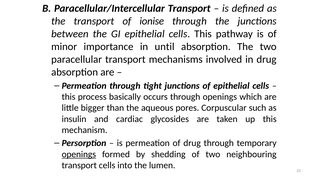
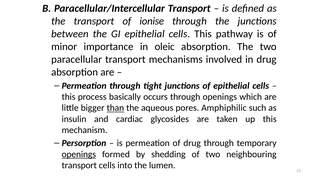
until: until -> oleic
than underline: none -> present
Corpuscular: Corpuscular -> Amphiphilic
